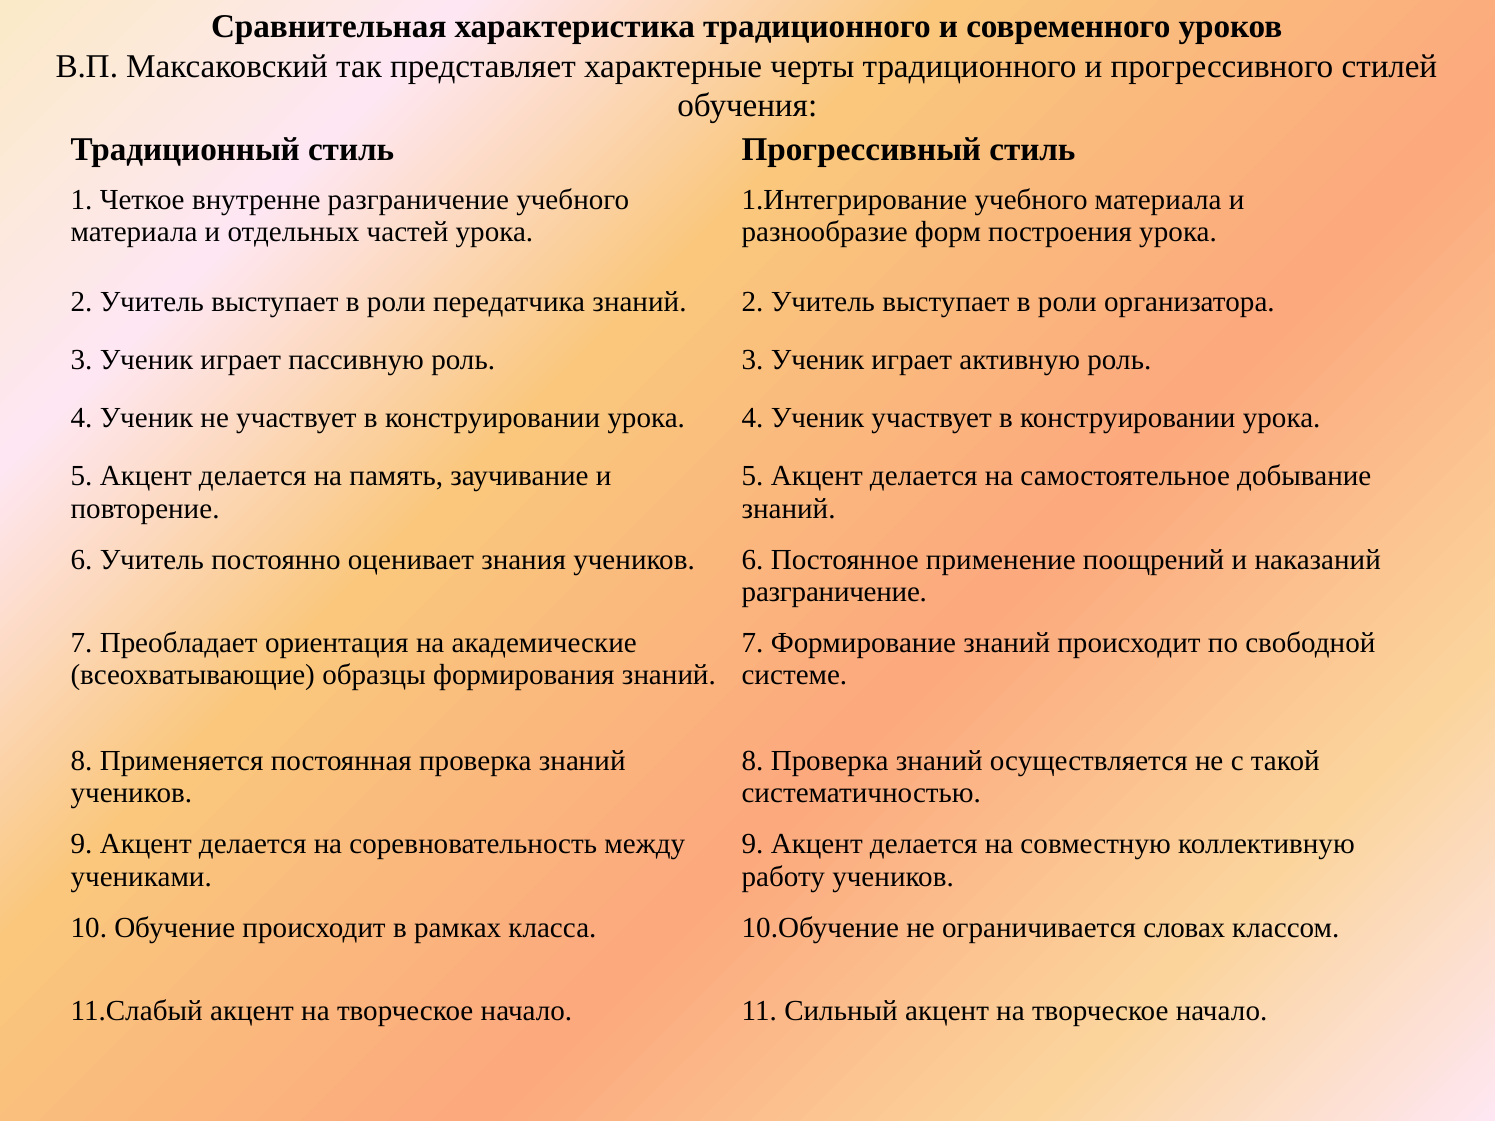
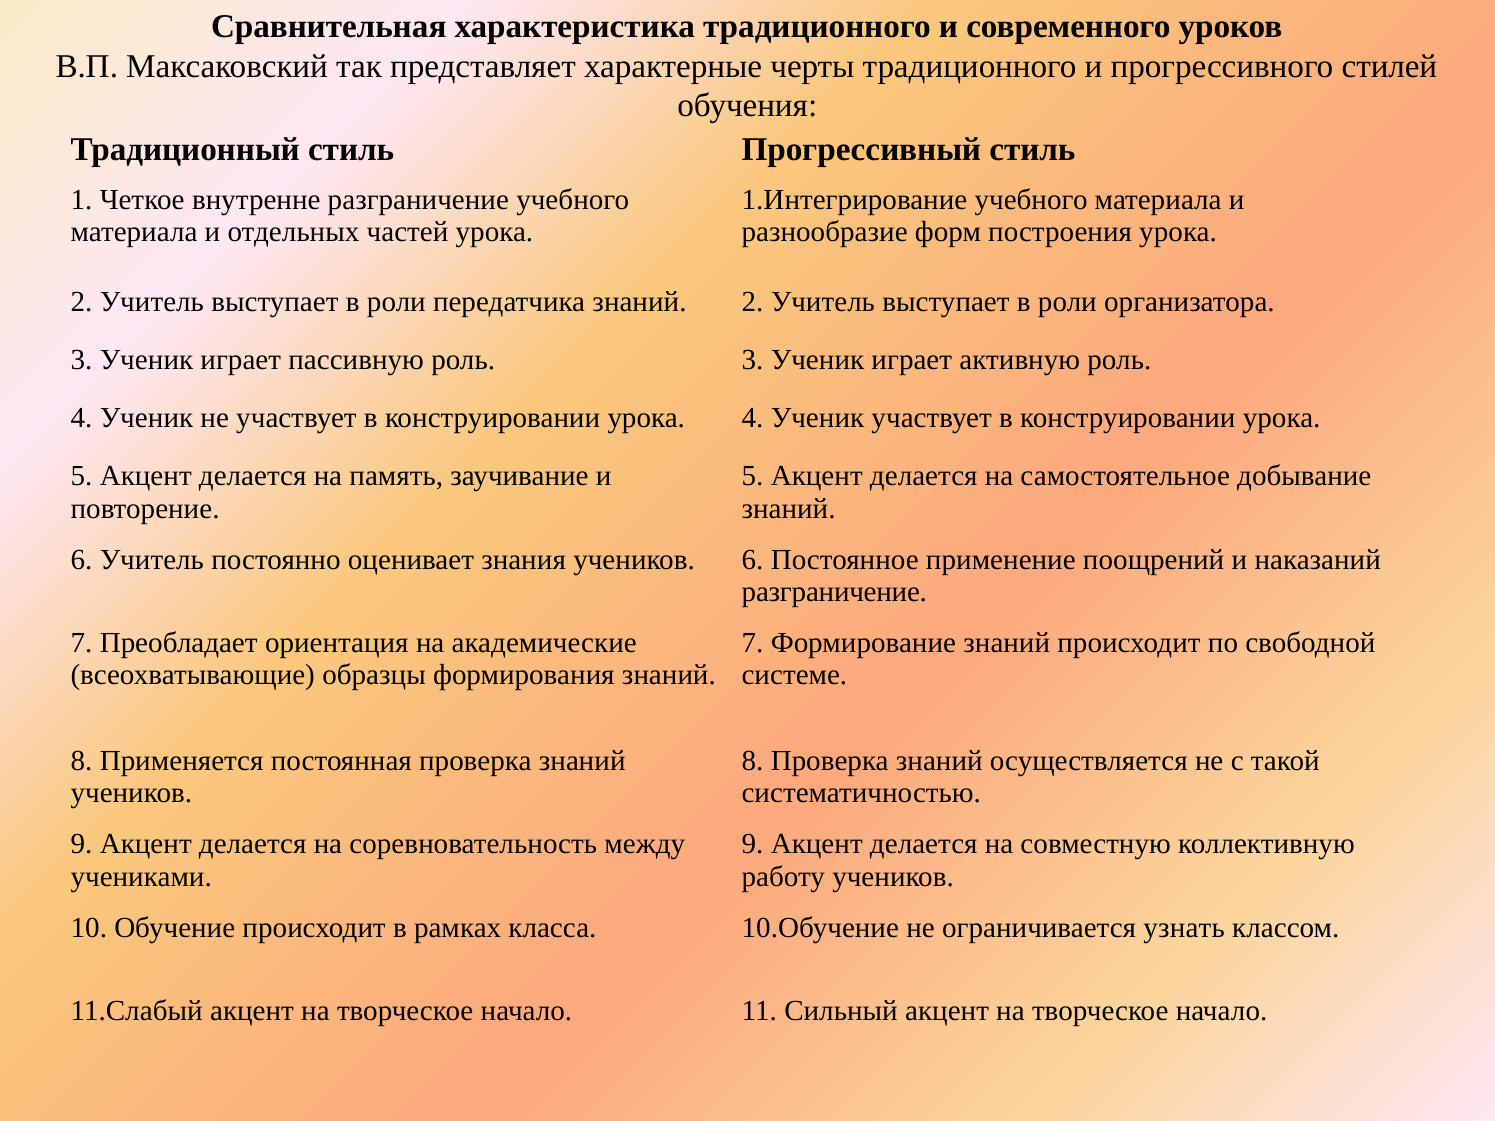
словах: словах -> узнать
